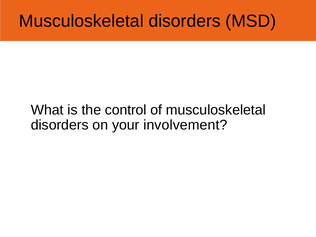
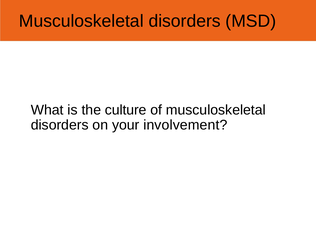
control: control -> culture
